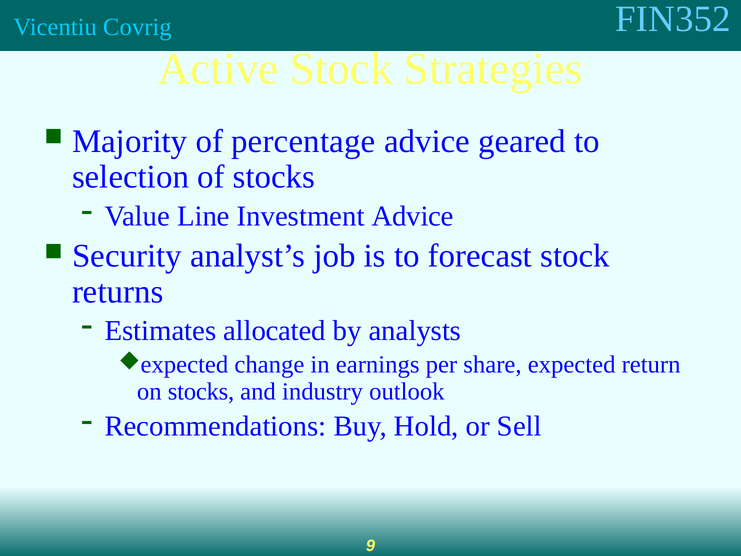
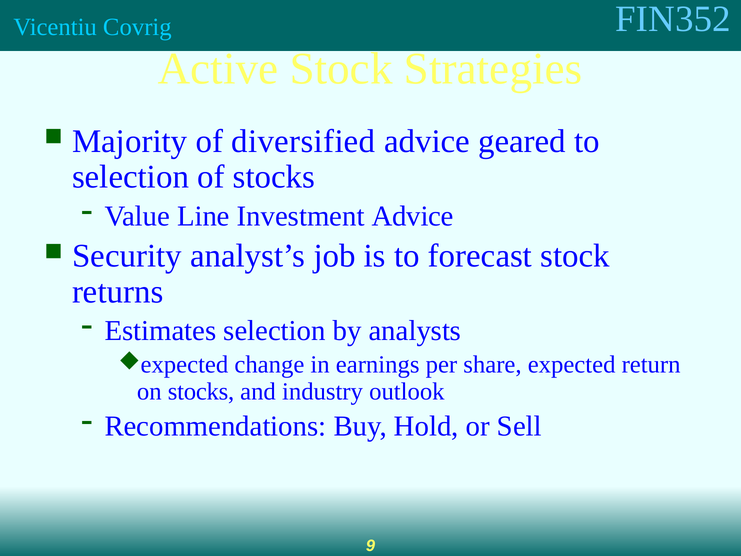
percentage: percentage -> diversified
Estimates allocated: allocated -> selection
